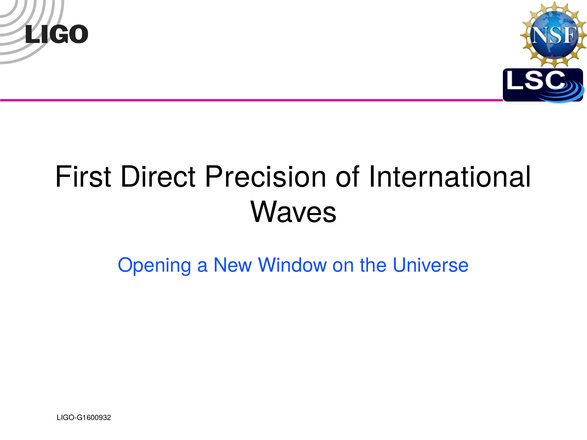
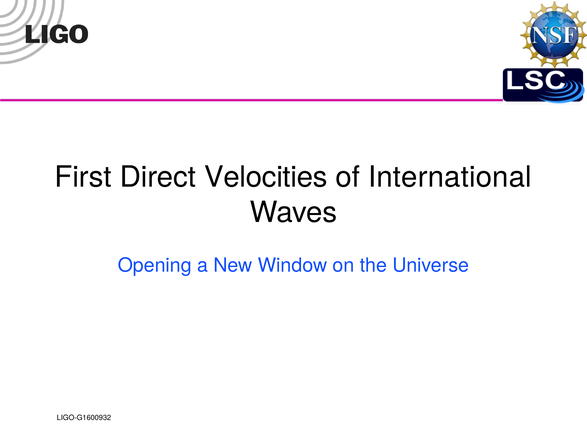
Precision: Precision -> Velocities
